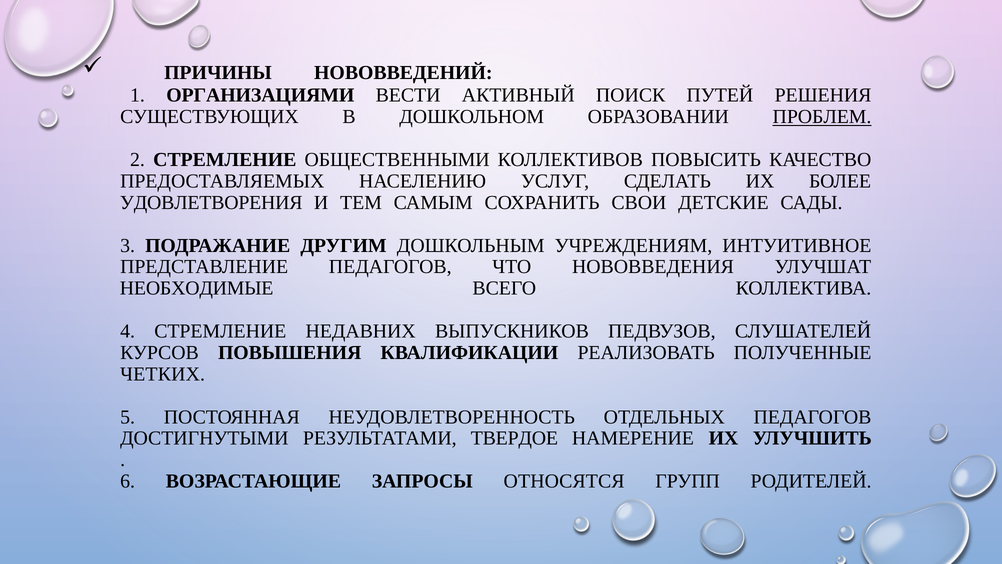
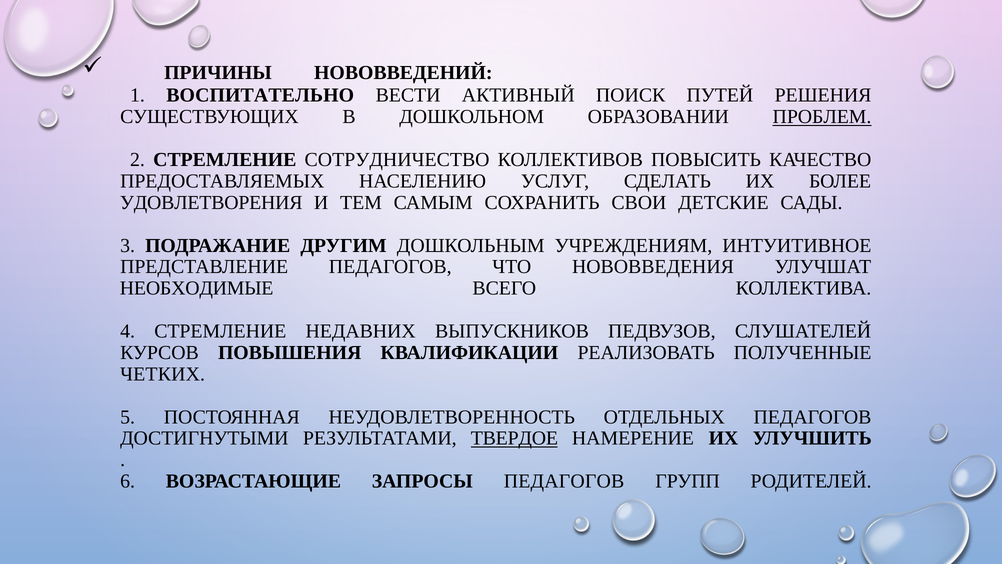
ОРГАНИЗАЦИЯМИ: ОРГАНИЗАЦИЯМИ -> ВОСПИТАТЕЛЬНО
ОБЩЕСТВЕННЫМИ: ОБЩЕСТВЕННЫМИ -> СОТРУДНИЧЕСТВО
ТВЕРДОЕ underline: none -> present
ЗАПРОСЫ ОТНОСЯТСЯ: ОТНОСЯТСЯ -> ПЕДАГОГОВ
